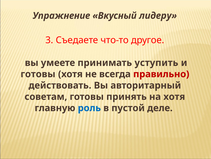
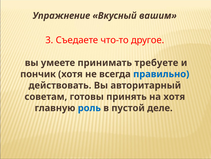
лидеру: лидеру -> вашим
уступить: уступить -> требуете
готовы at (38, 74): готовы -> пончик
правильно colour: red -> blue
